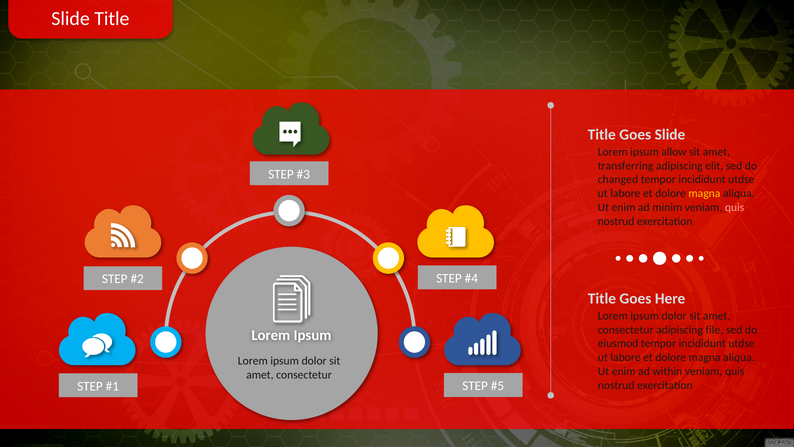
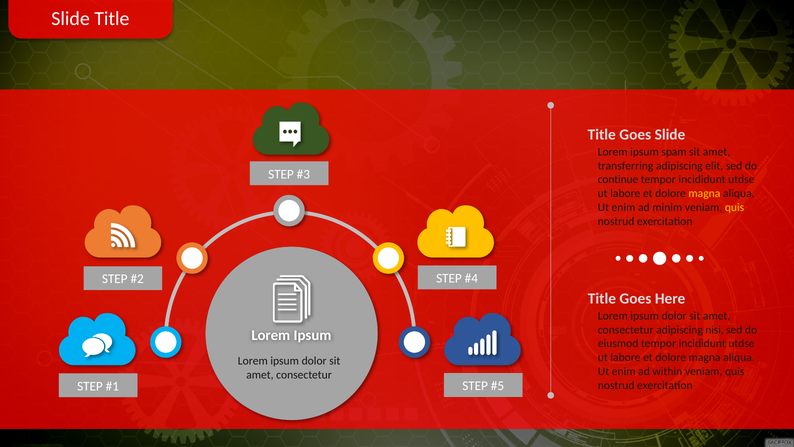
allow: allow -> spam
changed: changed -> continue
quis at (735, 207) colour: pink -> yellow
file: file -> nisi
